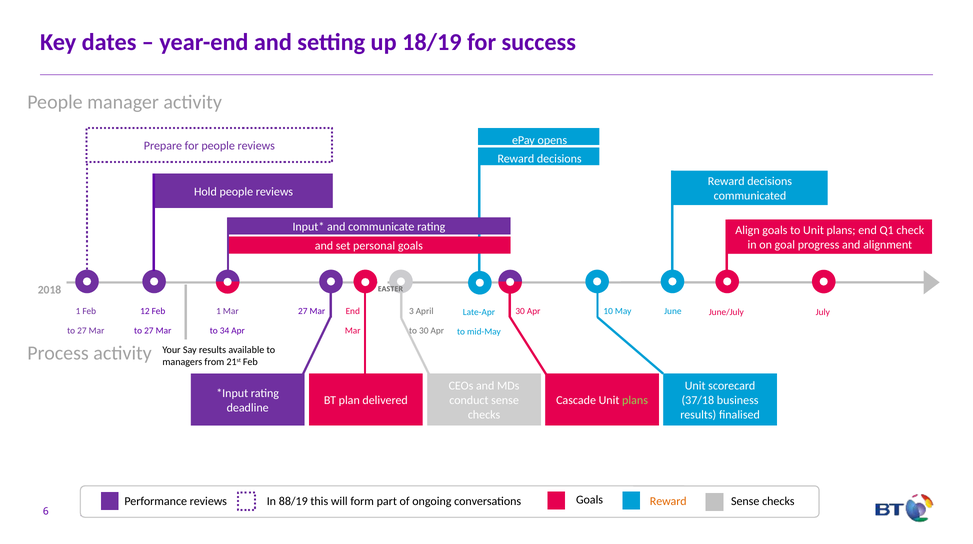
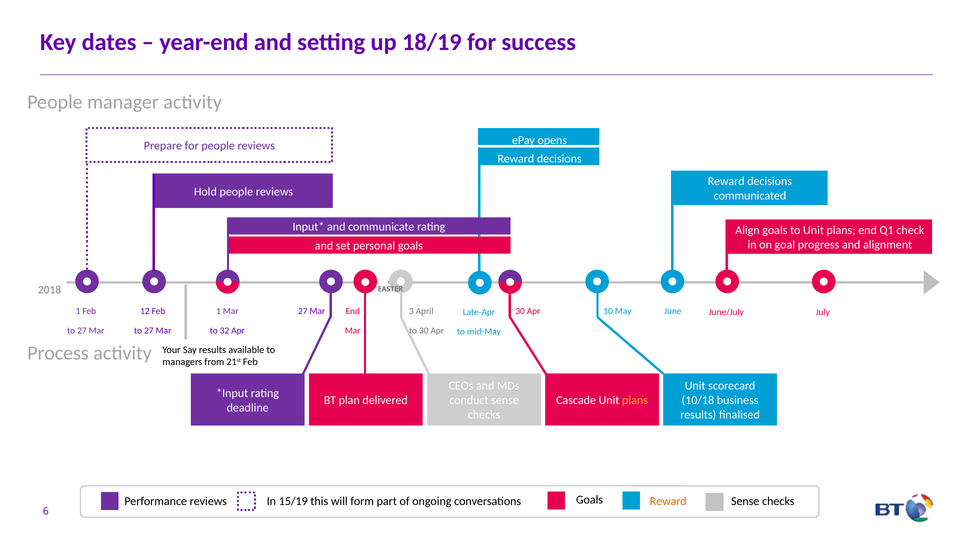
34: 34 -> 32
plans at (635, 400) colour: light green -> yellow
37/18: 37/18 -> 10/18
88/19: 88/19 -> 15/19
